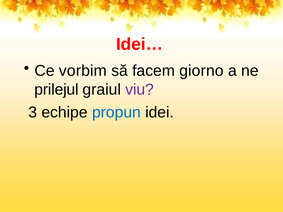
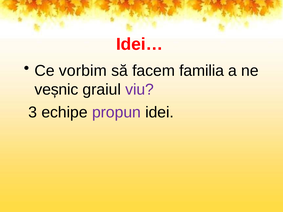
giorno: giorno -> familia
prilejul: prilejul -> veșnic
propun colour: blue -> purple
